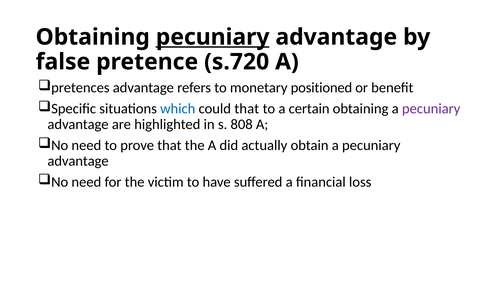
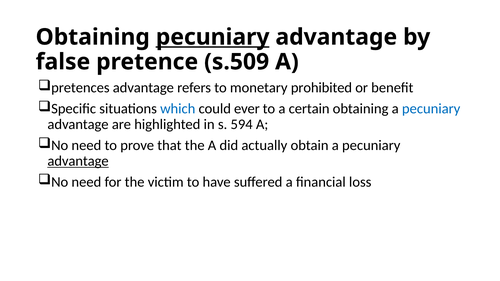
s.720: s.720 -> s.509
positioned: positioned -> prohibited
could that: that -> ever
pecuniary at (431, 109) colour: purple -> blue
808: 808 -> 594
advantage at (78, 161) underline: none -> present
